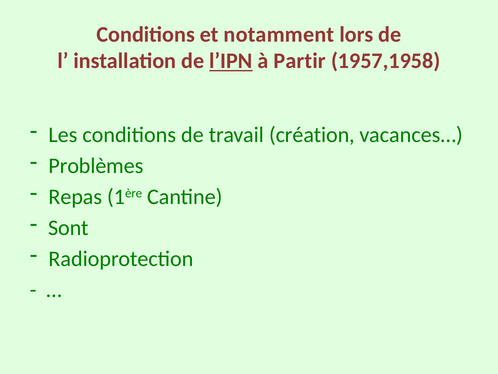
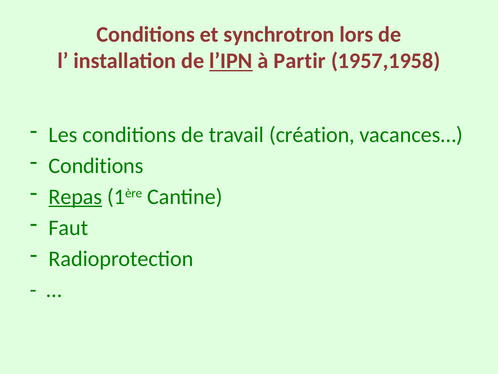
notamment: notamment -> synchrotron
Problèmes at (96, 166): Problèmes -> Conditions
Repas underline: none -> present
Sont: Sont -> Faut
